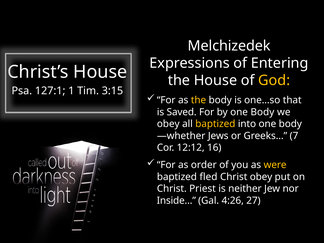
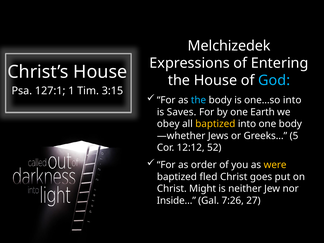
God colour: yellow -> light blue
the at (199, 100) colour: yellow -> light blue
one…so that: that -> into
Saved: Saved -> Saves
by one Body: Body -> Earth
7: 7 -> 5
16: 16 -> 52
Christ obey: obey -> goes
Priest: Priest -> Might
4:26: 4:26 -> 7:26
